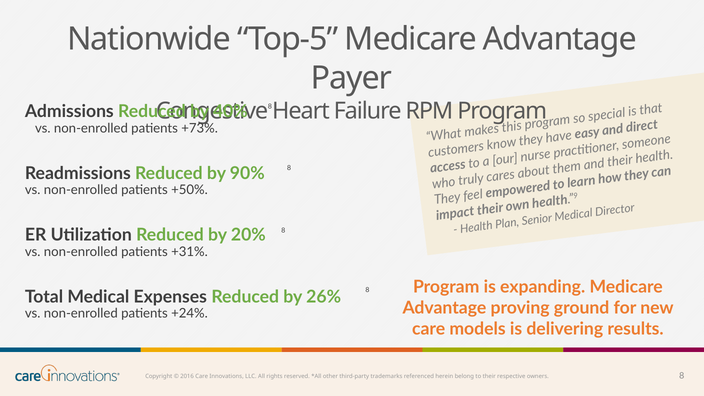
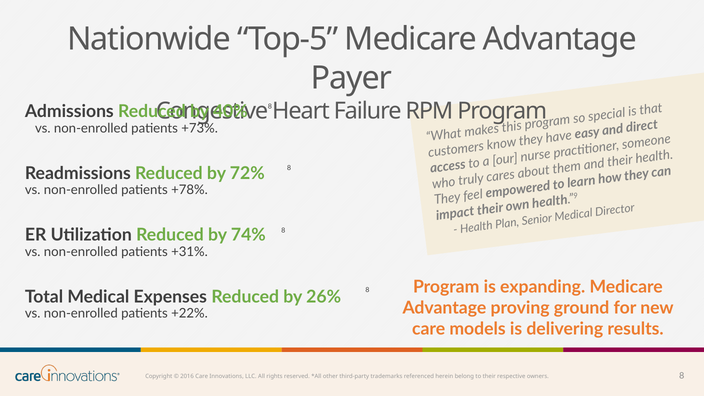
90%: 90% -> 72%
+50%: +50% -> +78%
20%: 20% -> 74%
+24%: +24% -> +22%
